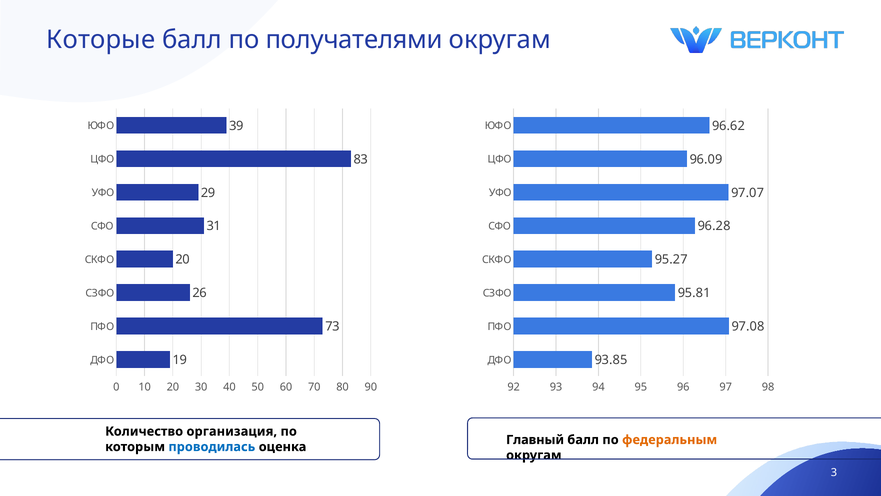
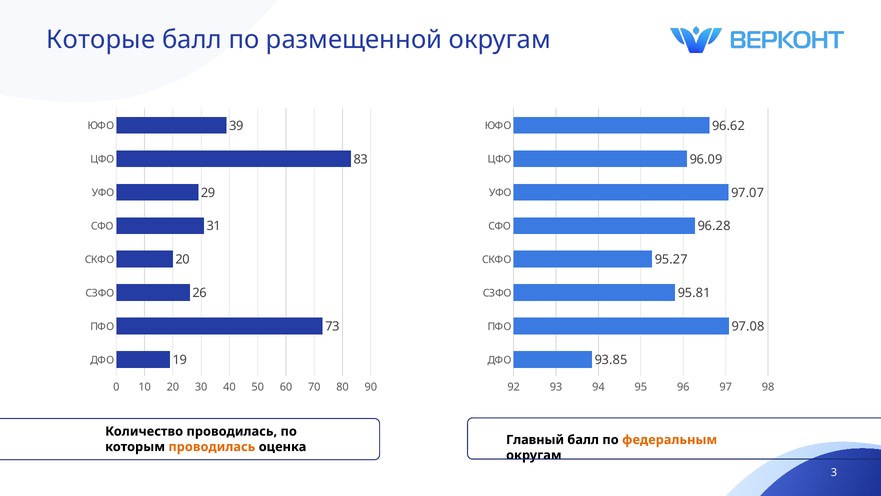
получателями: получателями -> размещенной
Количество организация: организация -> проводилась
проводилась at (212, 446) colour: blue -> orange
